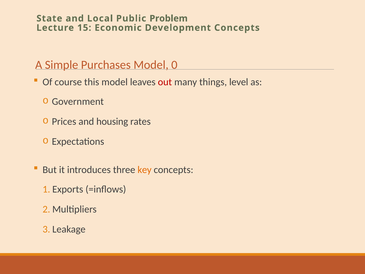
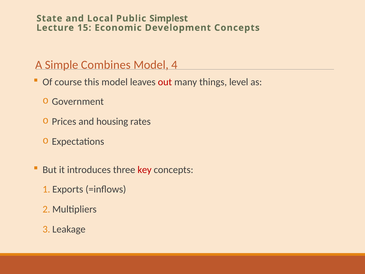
Problem: Problem -> Simplest
Purchases: Purchases -> Combines
0: 0 -> 4
key colour: orange -> red
